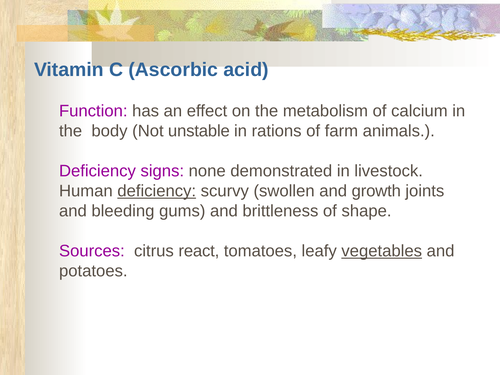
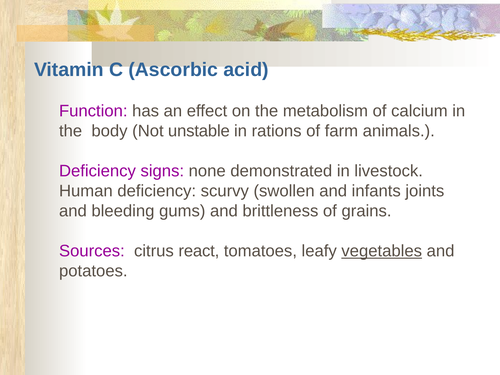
deficiency at (157, 191) underline: present -> none
growth: growth -> infants
shape: shape -> grains
